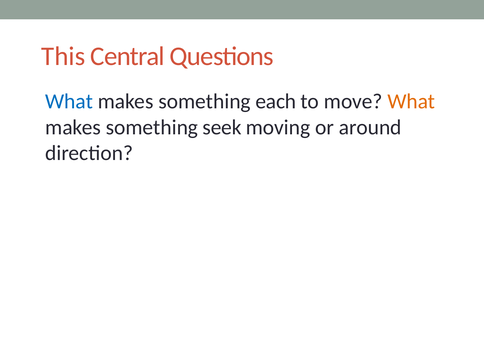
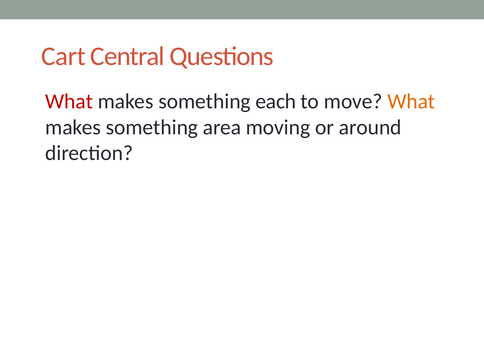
This: This -> Cart
What at (69, 102) colour: blue -> red
seek: seek -> area
